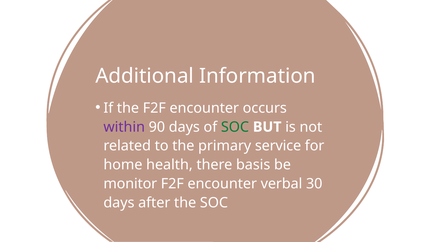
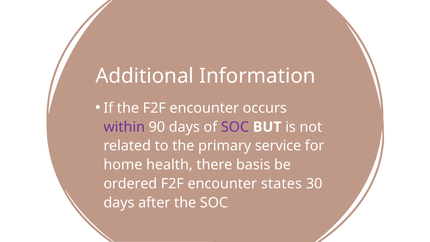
SOC at (235, 127) colour: green -> purple
monitor: monitor -> ordered
verbal: verbal -> states
